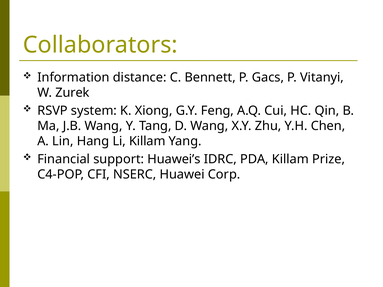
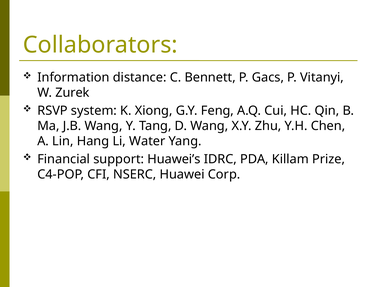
Li Killam: Killam -> Water
